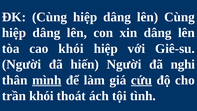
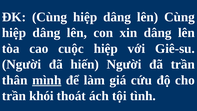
cao khói: khói -> cuộc
đã nghi: nghi -> trần
cứu underline: present -> none
